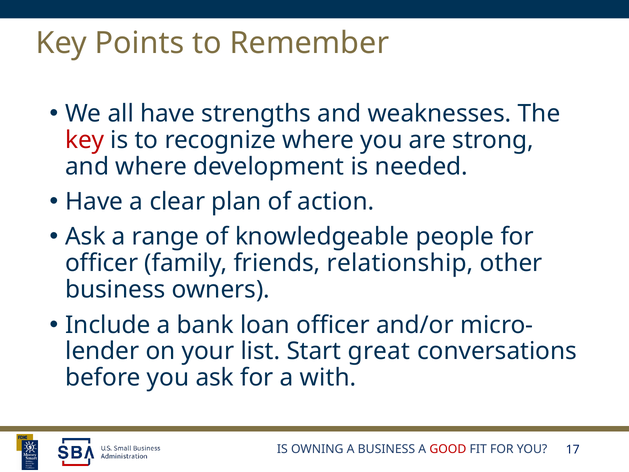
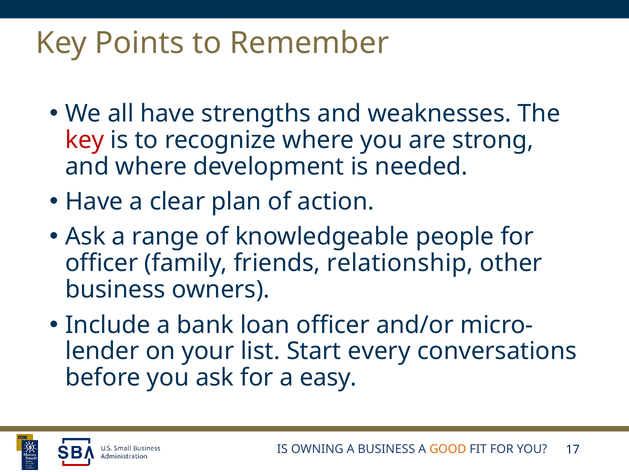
great: great -> every
with: with -> easy
GOOD colour: red -> orange
